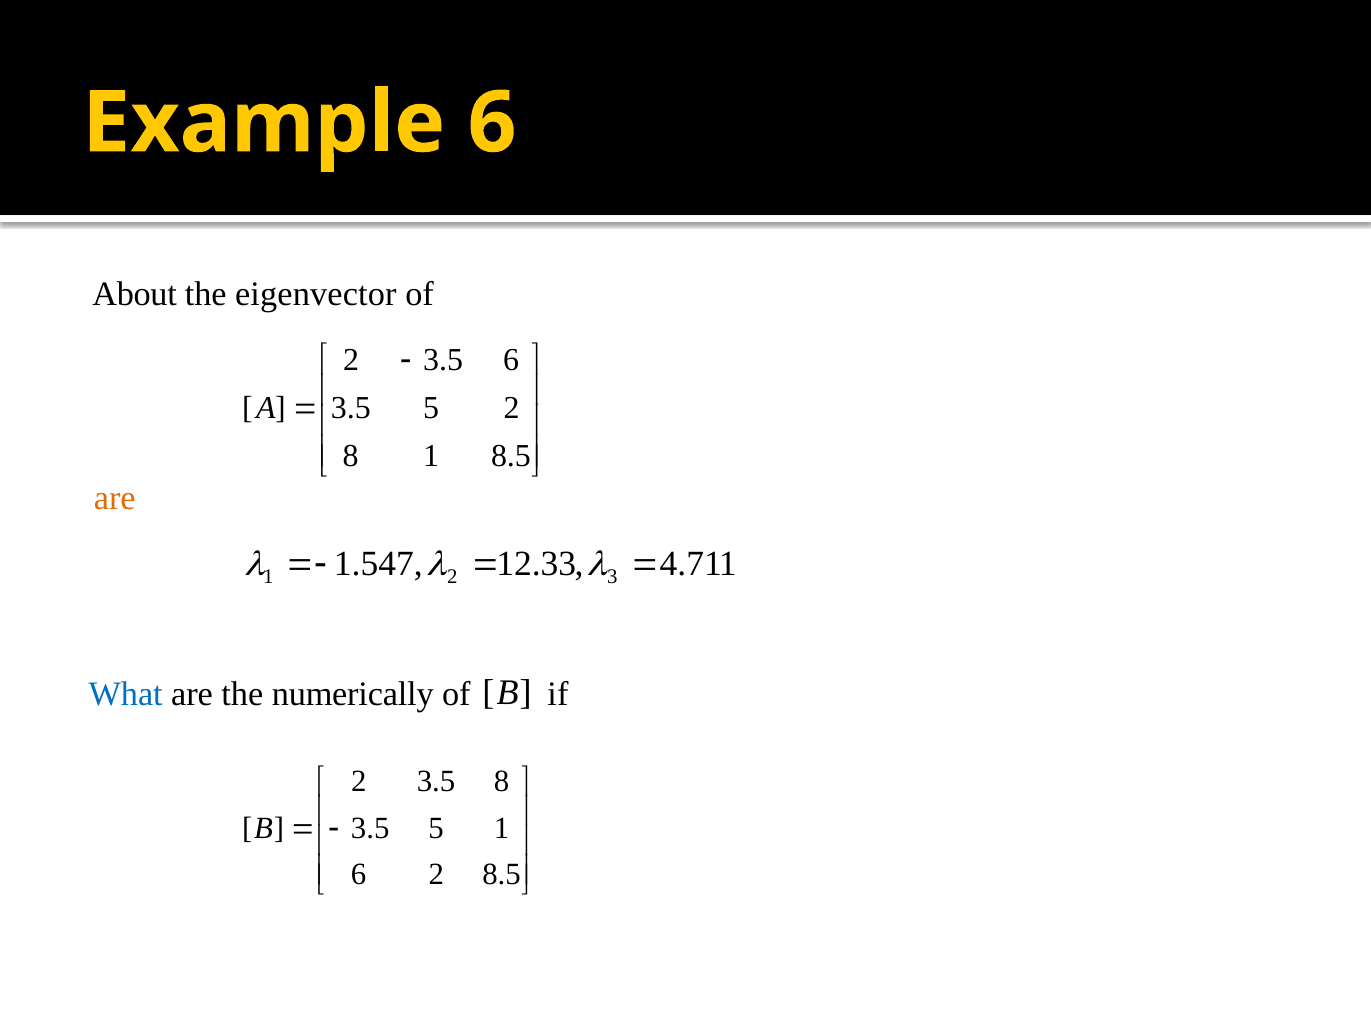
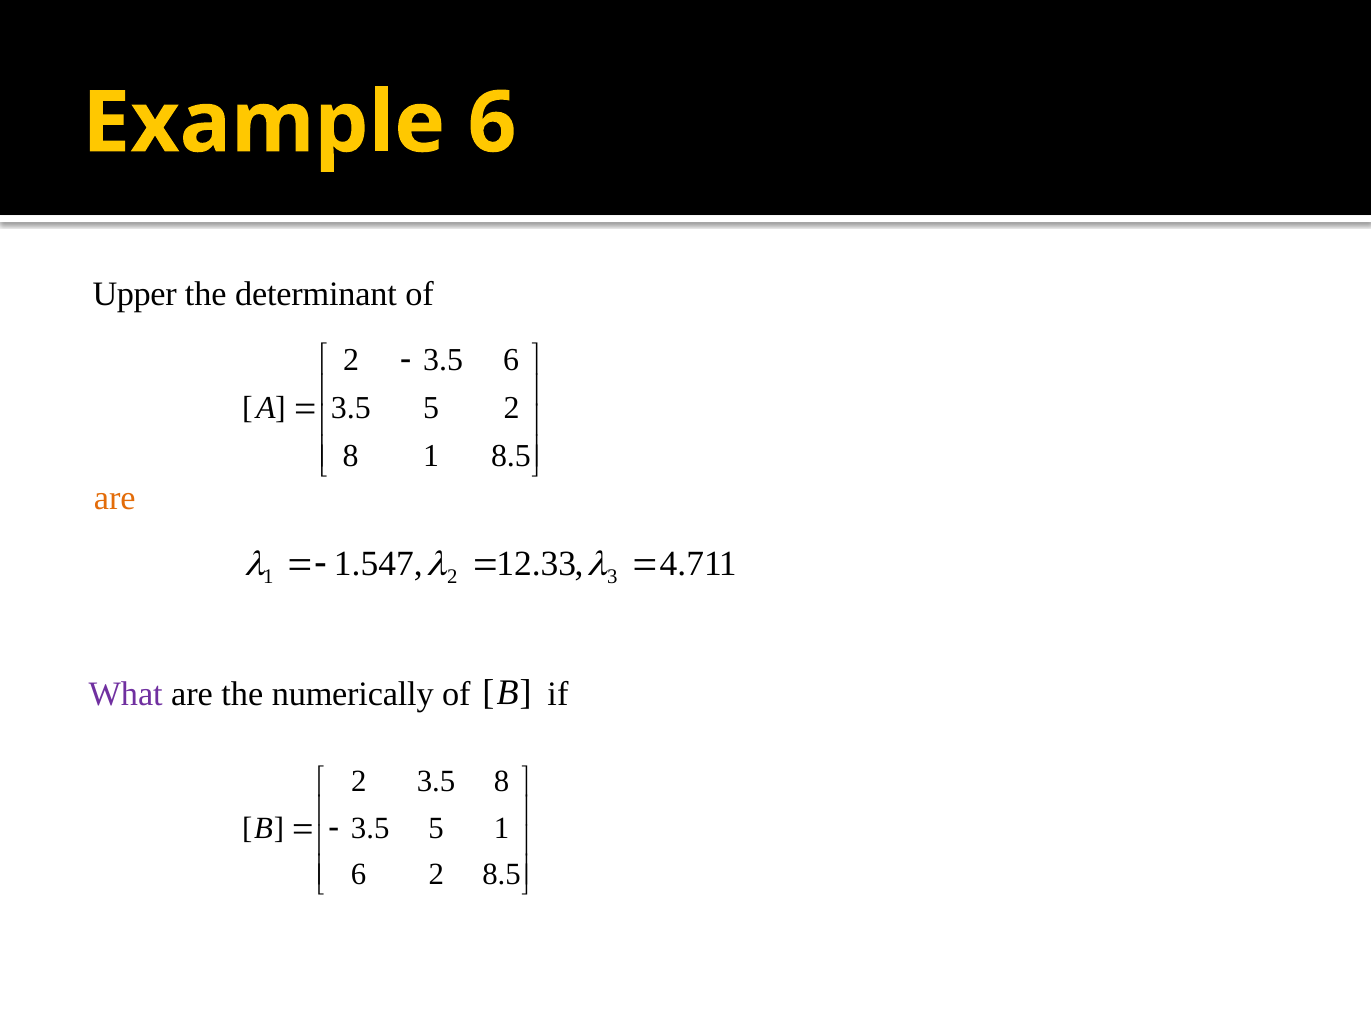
About: About -> Upper
eigenvector: eigenvector -> determinant
What colour: blue -> purple
